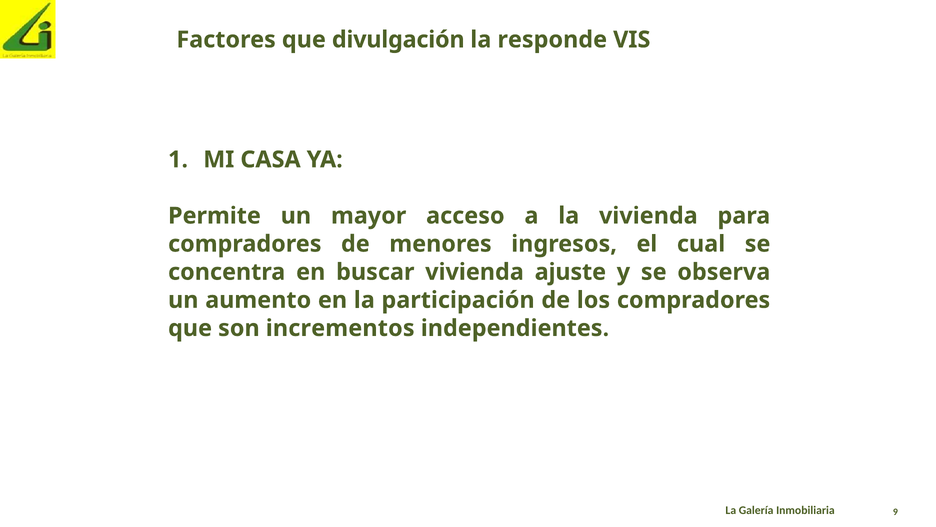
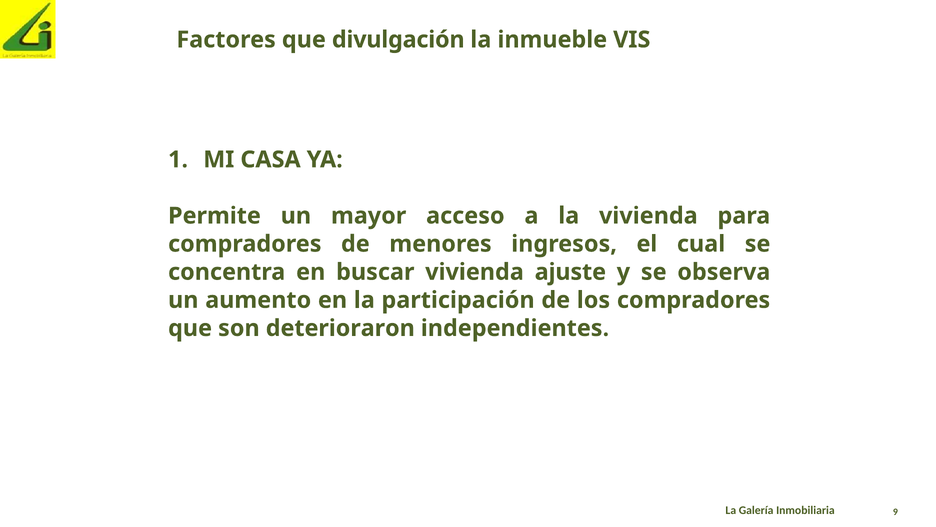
responde: responde -> inmueble
incrementos: incrementos -> deterioraron
